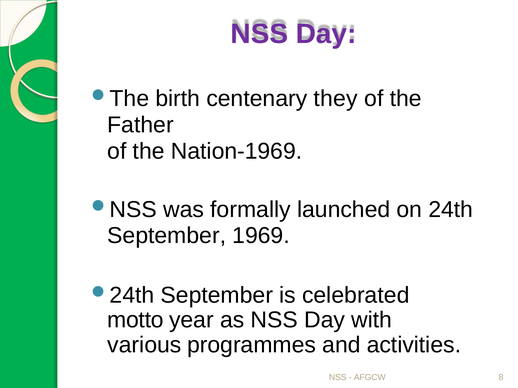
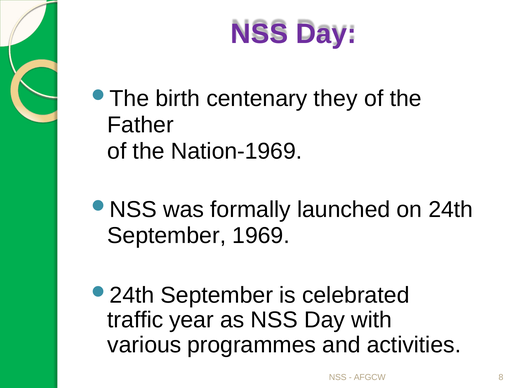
motto: motto -> traffic
